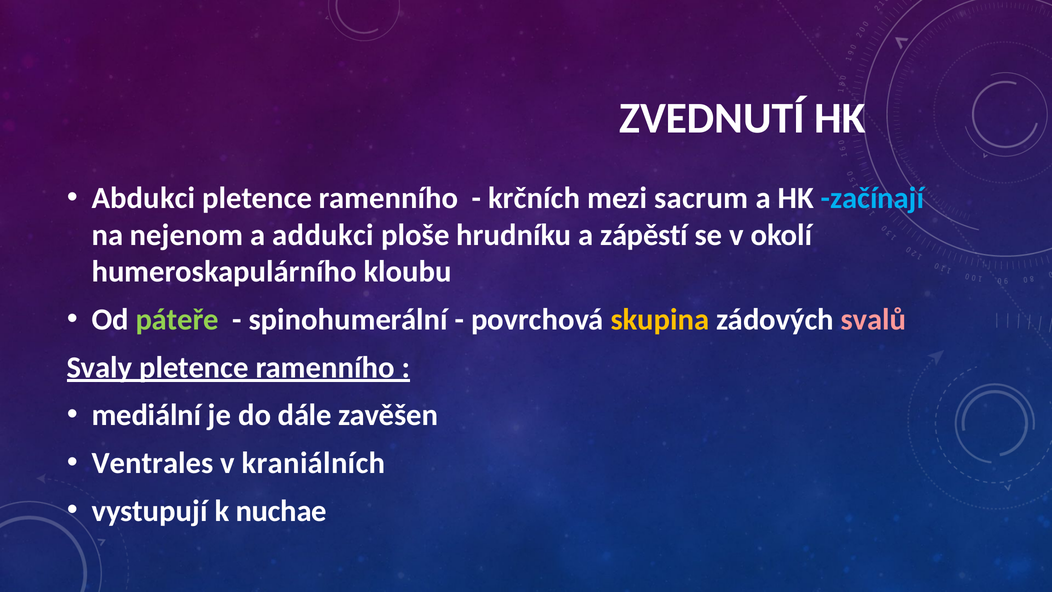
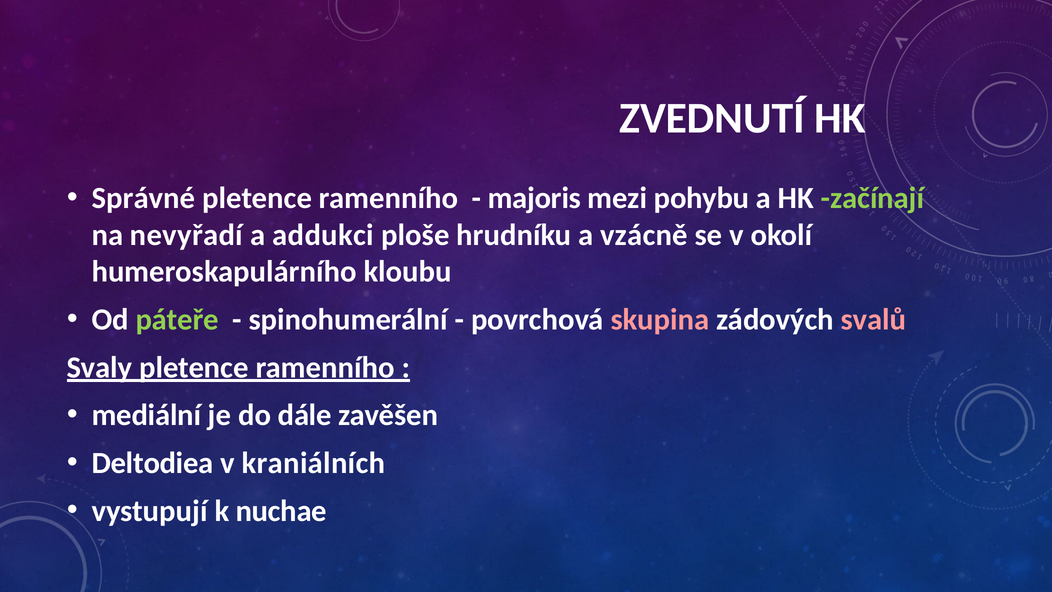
Abdukci: Abdukci -> Správné
krčních: krčních -> majoris
sacrum: sacrum -> pohybu
začínají colour: light blue -> light green
nejenom: nejenom -> nevyřadí
zápěstí: zápěstí -> vzácně
skupina colour: yellow -> pink
Ventrales: Ventrales -> Deltodiea
